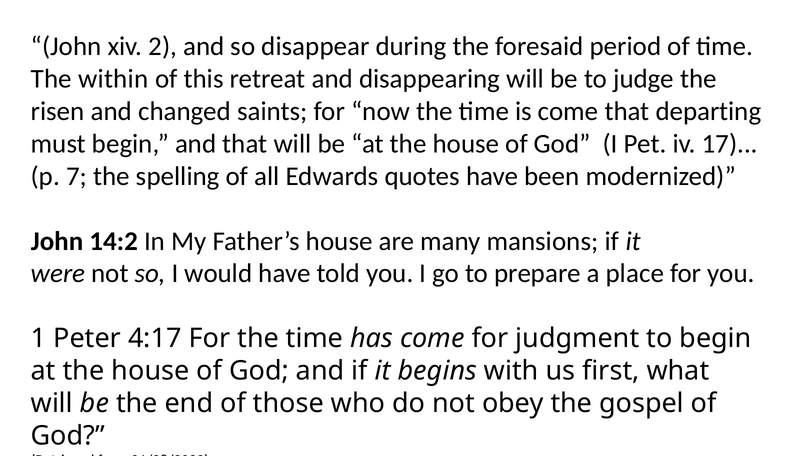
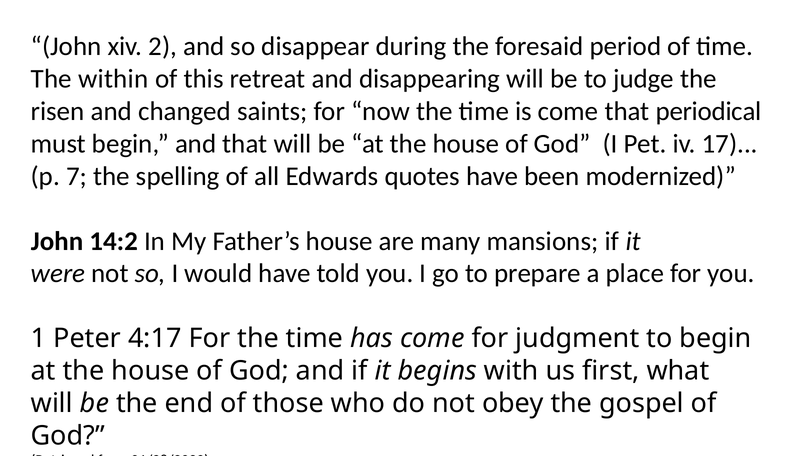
departing: departing -> periodical
